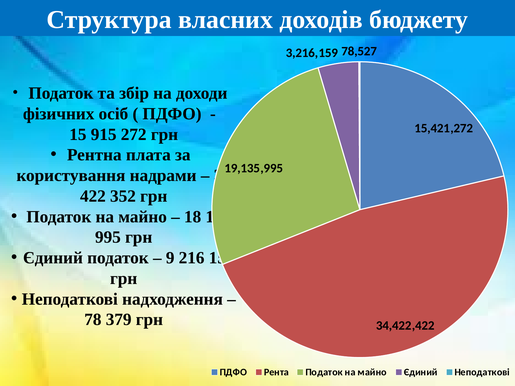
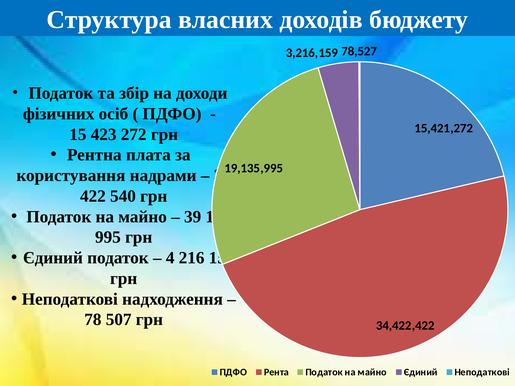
915: 915 -> 423
352: 352 -> 540
18: 18 -> 39
9: 9 -> 4
379: 379 -> 507
